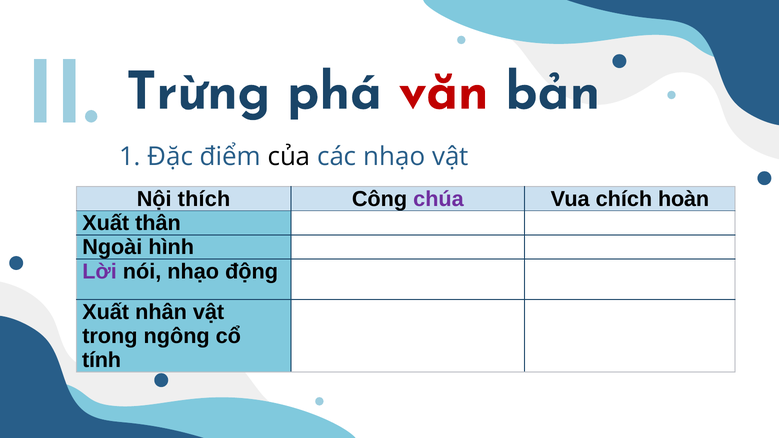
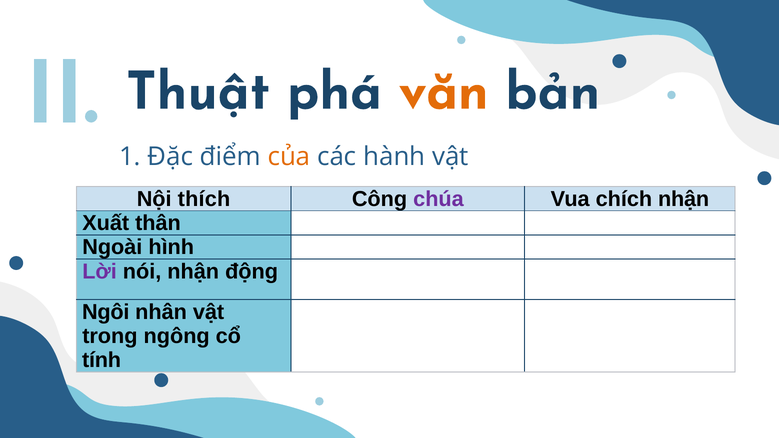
Trừng: Trừng -> Thuật
văn colour: red -> orange
của colour: black -> orange
các nhạo: nhạo -> hành
chích hoàn: hoàn -> nhận
nói nhạo: nhạo -> nhận
Xuất at (106, 312): Xuất -> Ngôi
